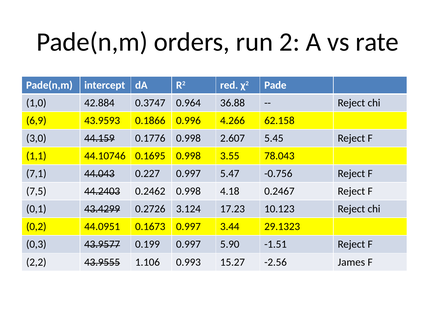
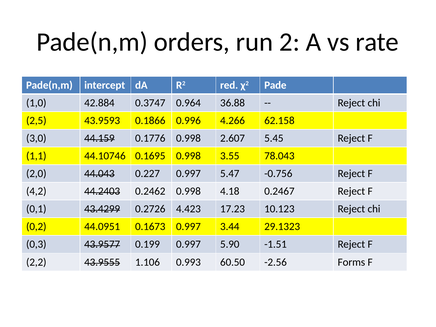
6,9: 6,9 -> 2,5
7,1: 7,1 -> 2,0
7,5: 7,5 -> 4,2
3.124: 3.124 -> 4.423
15.27: 15.27 -> 60.50
James: James -> Forms
